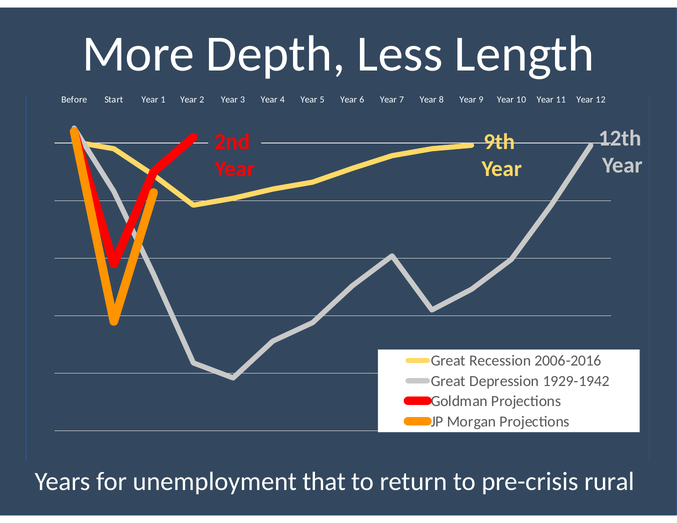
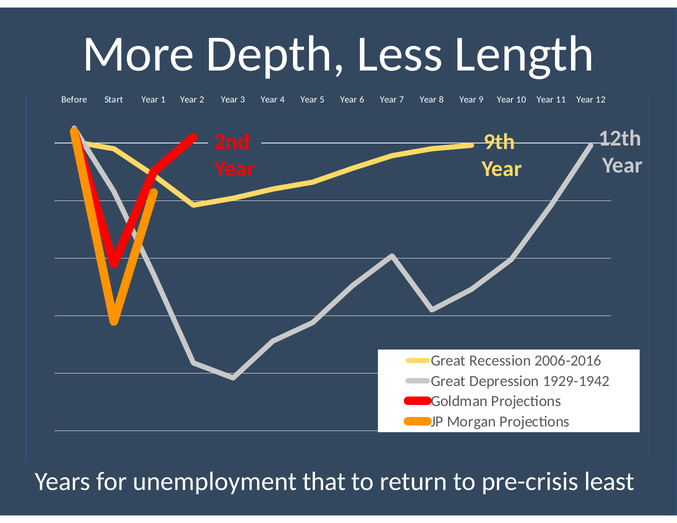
rural: rural -> least
